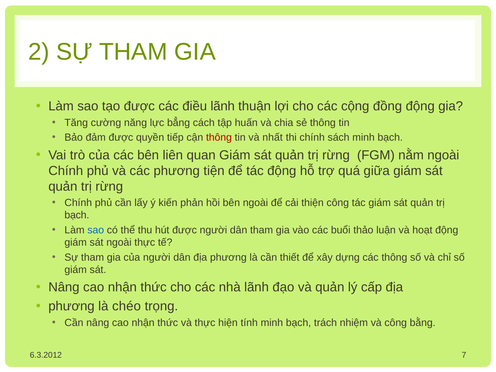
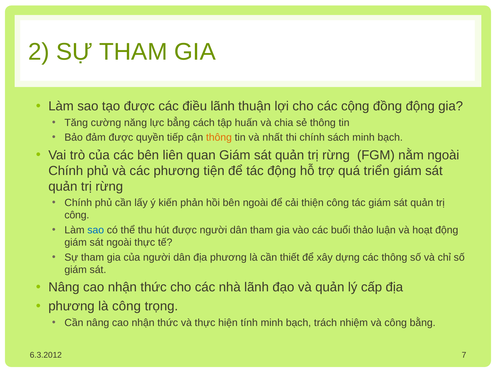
thông at (219, 138) colour: red -> orange
giữa: giữa -> triển
bạch at (77, 215): bạch -> công
là chéo: chéo -> công
